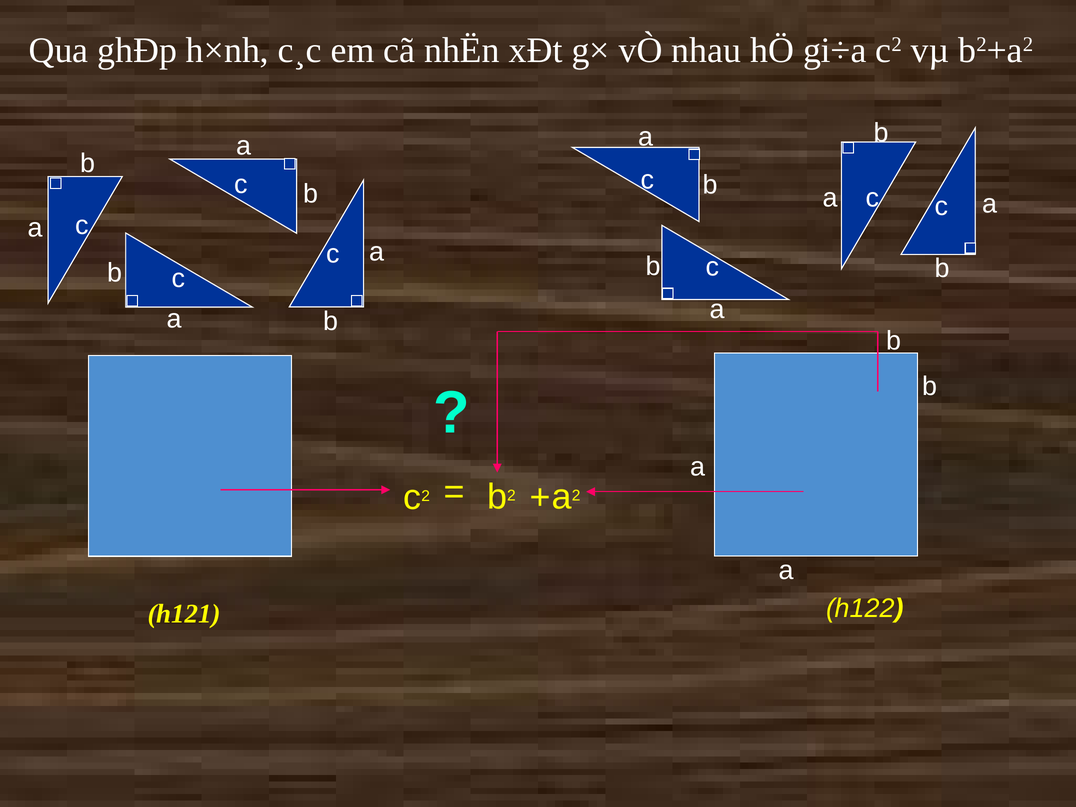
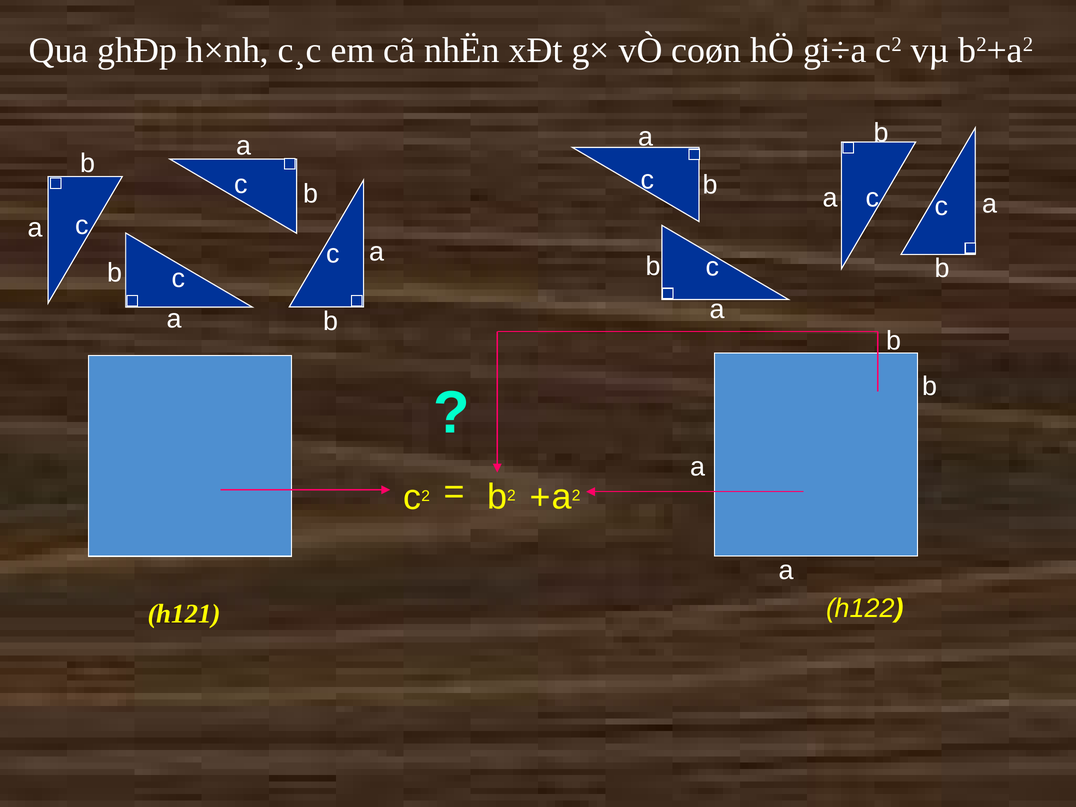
nhau: nhau -> coøn
